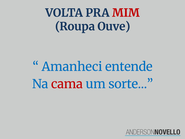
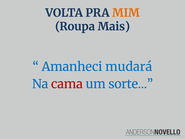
MIM colour: red -> orange
Ouve: Ouve -> Mais
entende: entende -> mudará
